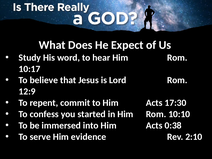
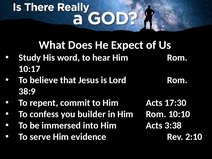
12:9: 12:9 -> 38:9
started: started -> builder
0:38: 0:38 -> 3:38
